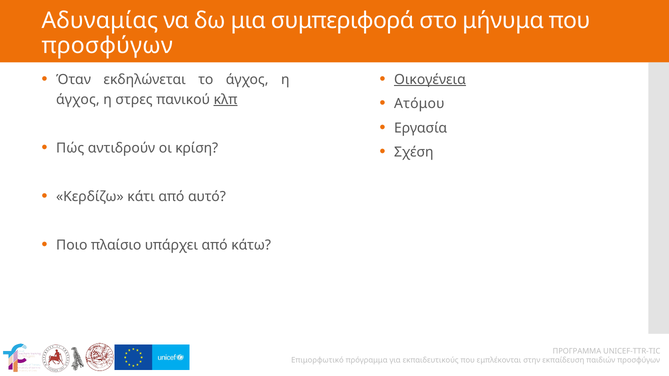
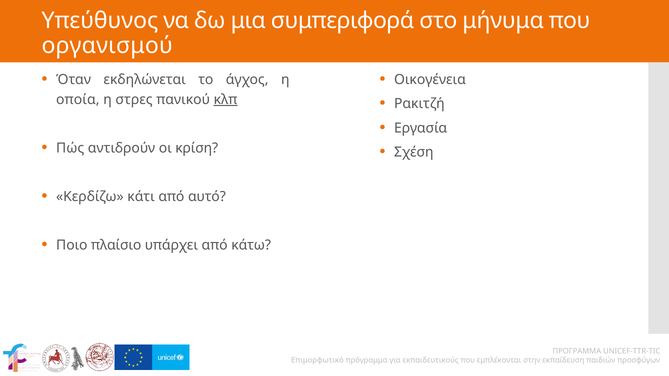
Αδυναμίας: Αδυναμίας -> Υπεύθυνος
προσφύγων at (107, 46): προσφύγων -> οργανισμού
Οικογένεια underline: present -> none
Ατόμου: Ατόμου -> Ρακιτζή
άγχος at (78, 100): άγχος -> οποία
